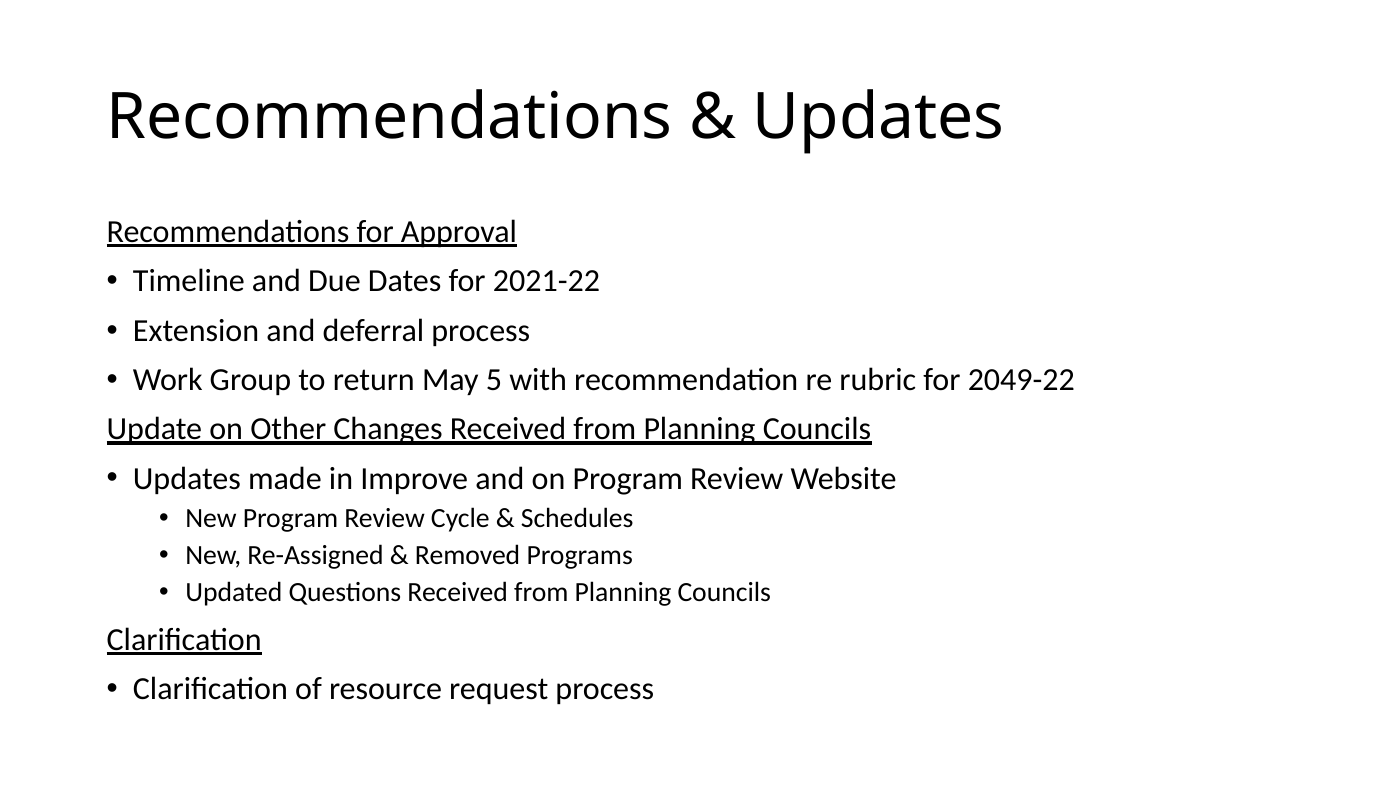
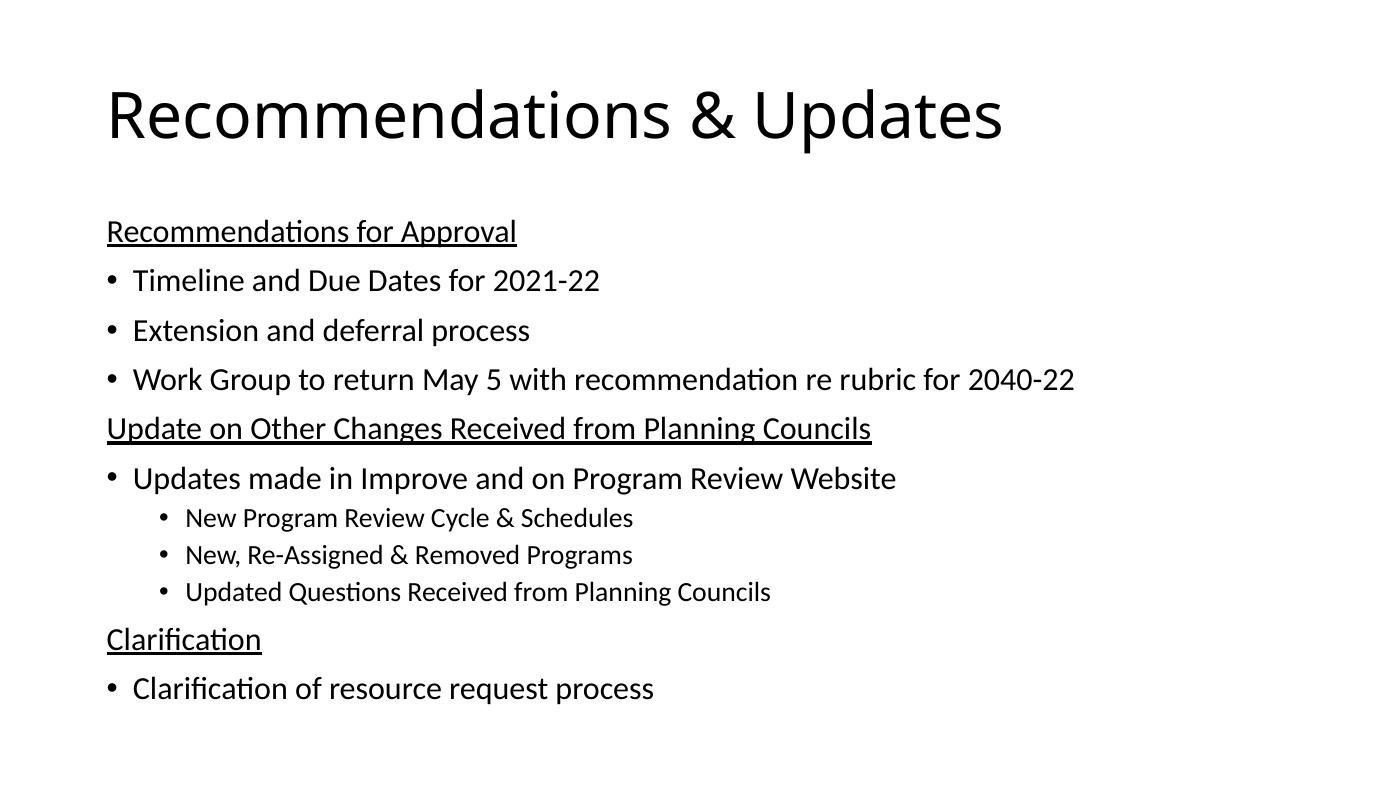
2049-22: 2049-22 -> 2040-22
